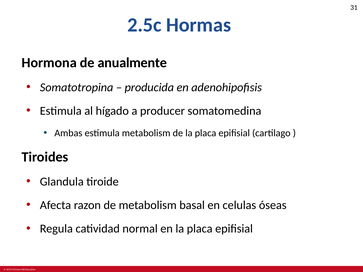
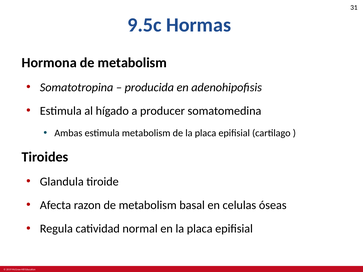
2.5c: 2.5c -> 9.5c
Hormona de anualmente: anualmente -> metabolism
